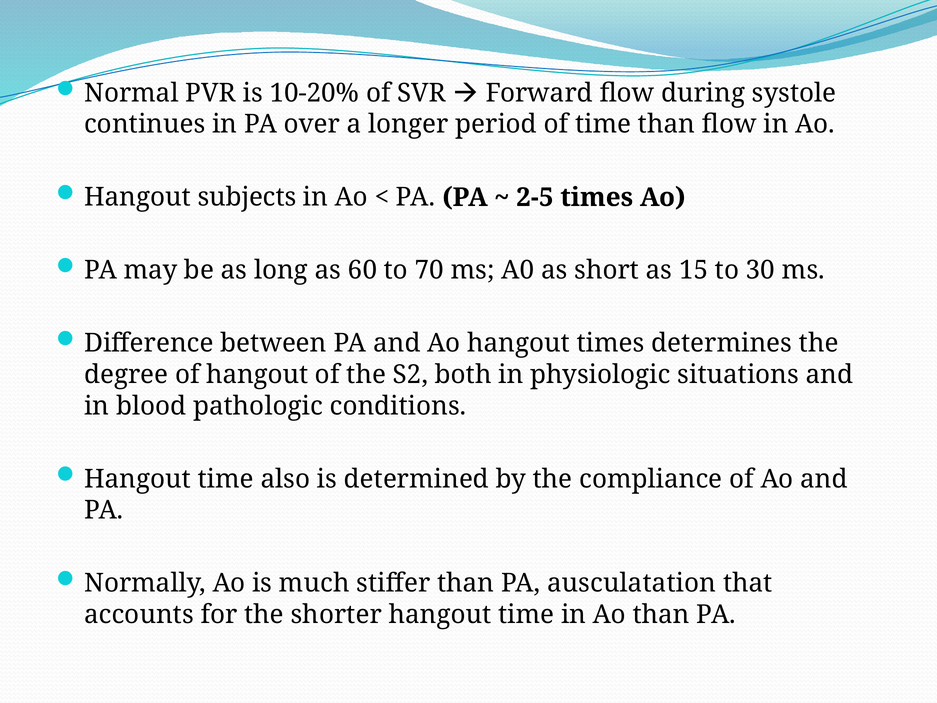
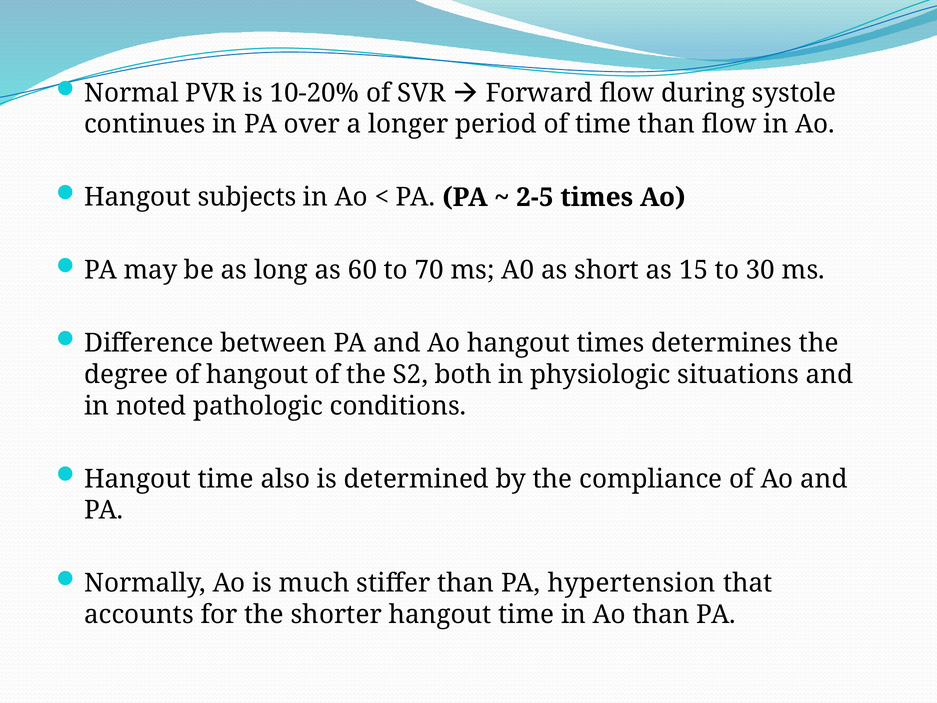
blood: blood -> noted
ausculatation: ausculatation -> hypertension
